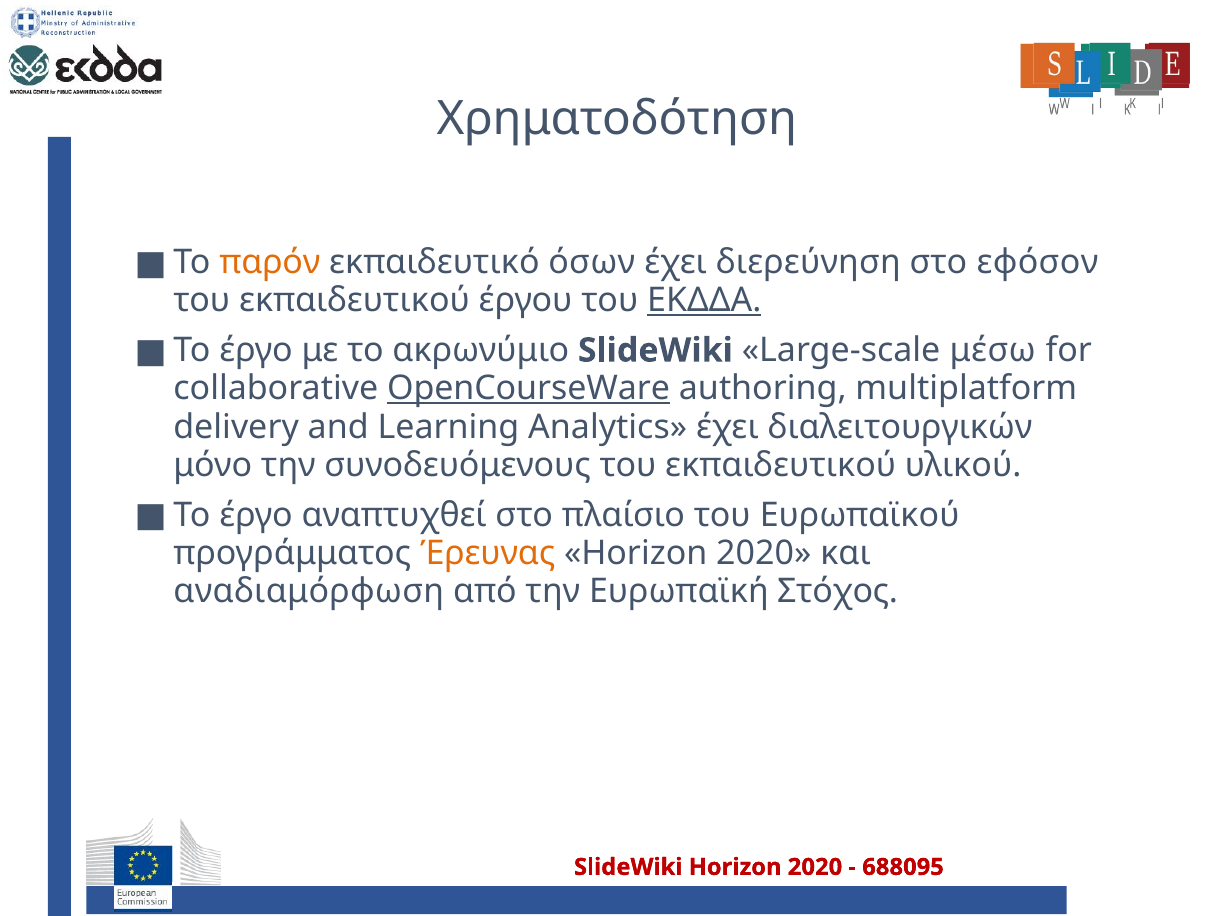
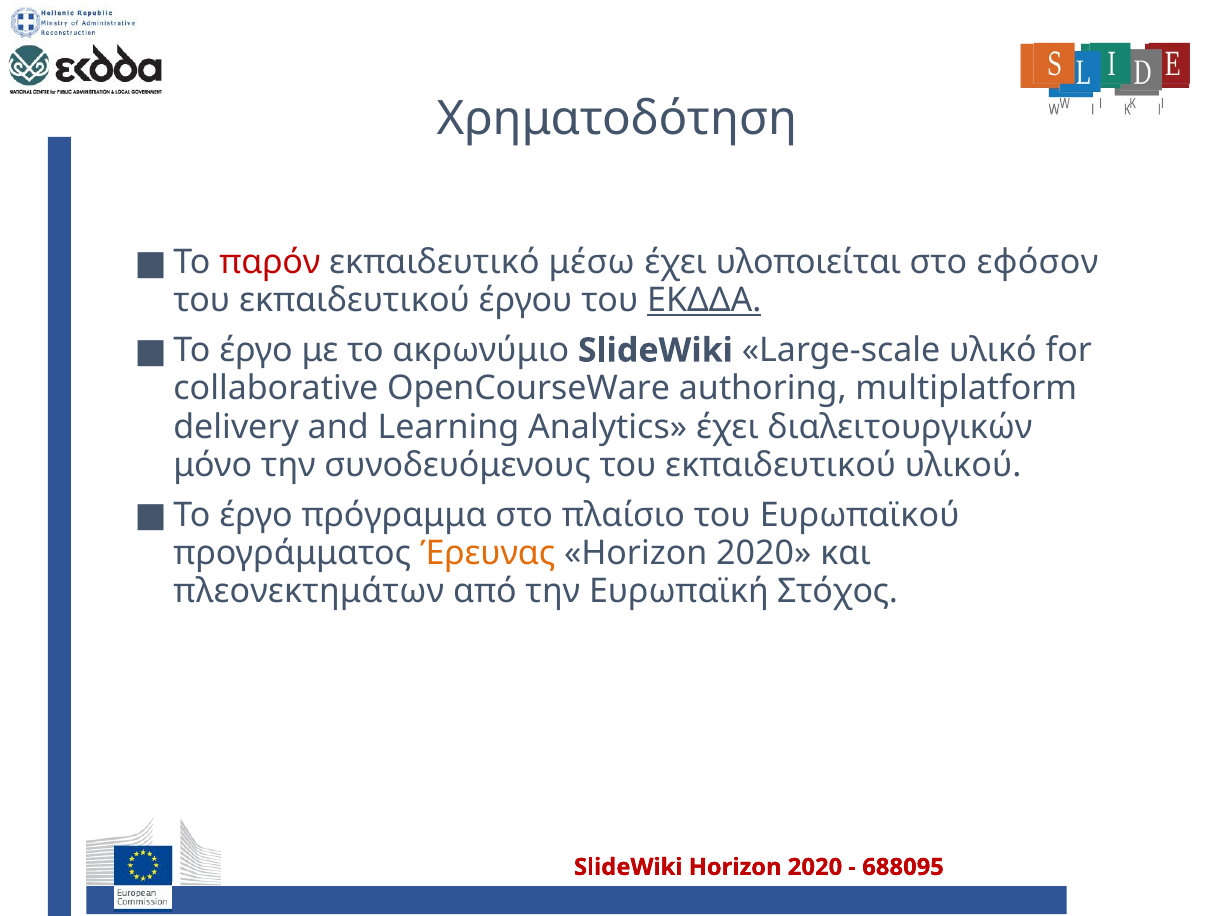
παρόν colour: orange -> red
όσων: όσων -> μέσω
διερεύνηση: διερεύνηση -> υλοποιείται
μέσω: μέσω -> υλικό
OpenCourseWare underline: present -> none
αναπτυχθεί: αναπτυχθεί -> πρόγραμμα
αναδιαμόρφωση: αναδιαμόρφωση -> πλεονεκτημάτων
